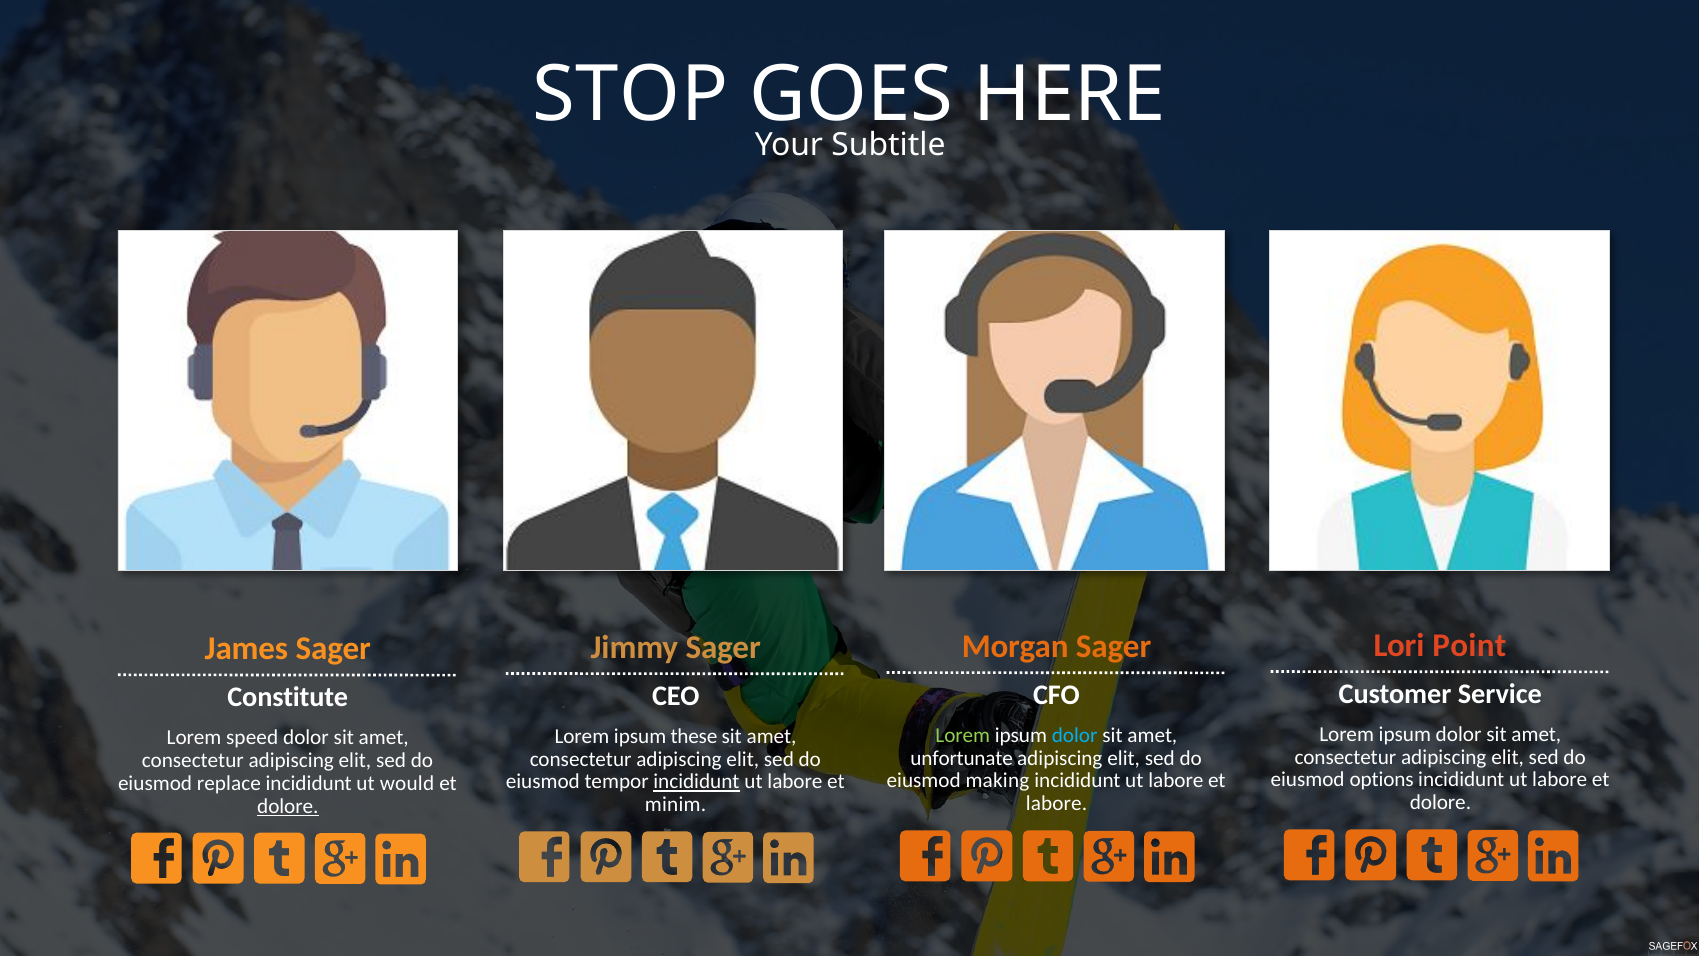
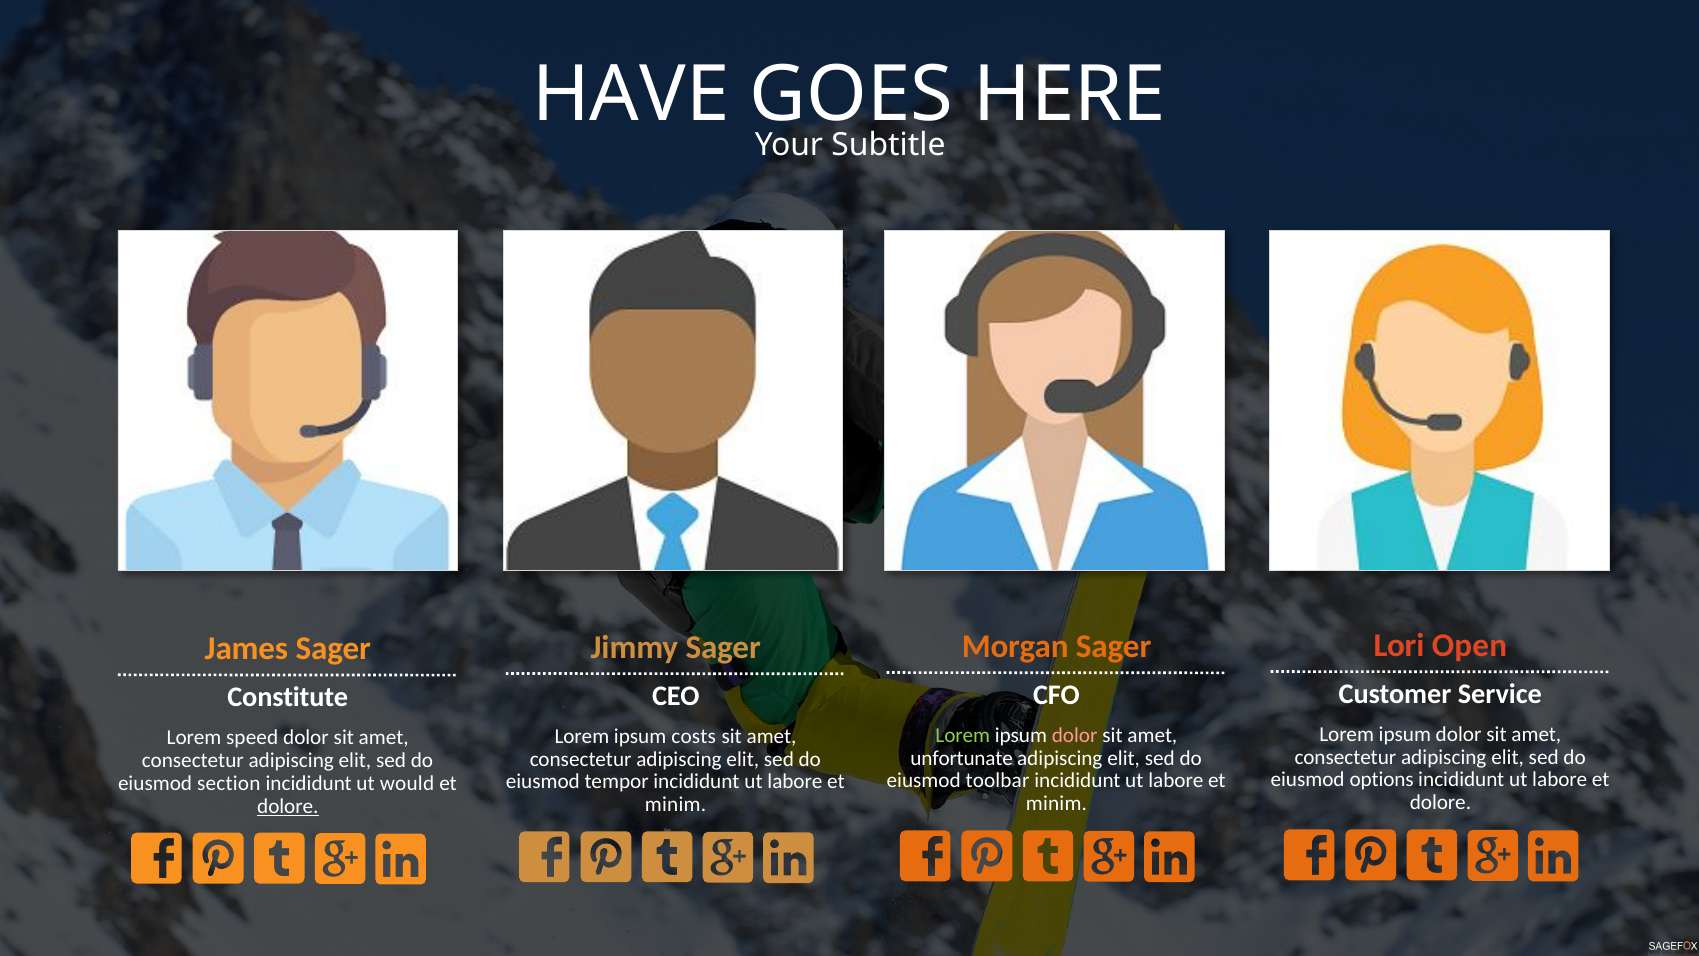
STOP: STOP -> HAVE
Point: Point -> Open
dolor at (1075, 735) colour: light blue -> pink
these: these -> costs
making: making -> toolbar
incididunt at (696, 782) underline: present -> none
replace: replace -> section
labore at (1056, 804): labore -> minim
